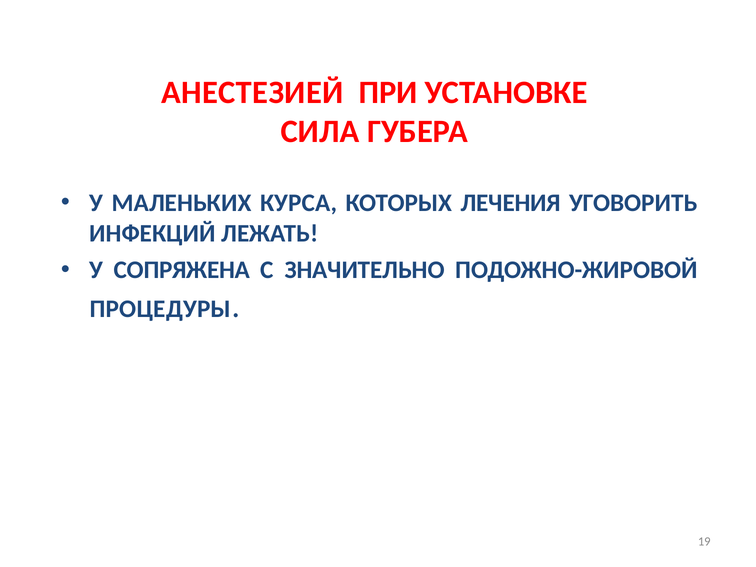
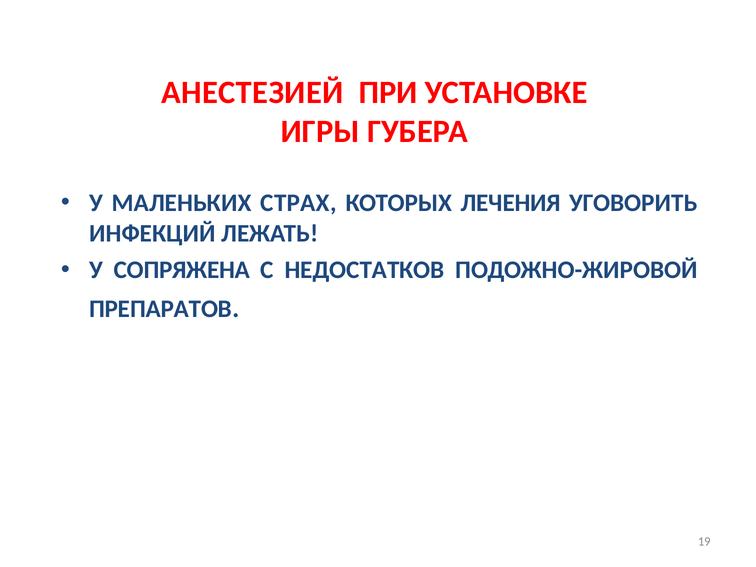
СИЛА: СИЛА -> ИГРЫ
КУРСА: КУРСА -> СТРАХ
ЗНАЧИТЕЛЬНО: ЗНАЧИТЕЛЬНО -> НЕДОСТАТКОВ
ПРОЦЕДУРЫ: ПРОЦЕДУРЫ -> ПРЕПАРАТОВ
